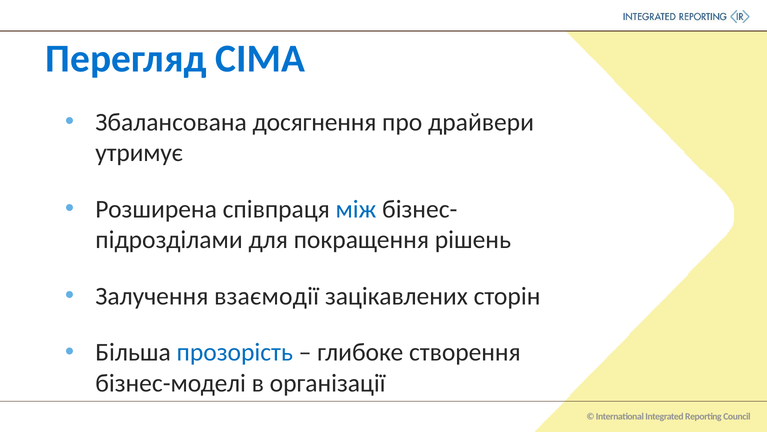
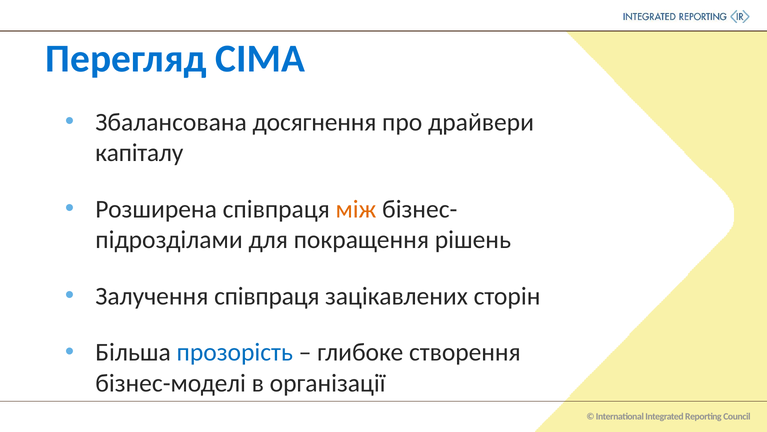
утримує: утримує -> капіталу
між colour: blue -> orange
Залучення взаємодії: взаємодії -> співпраця
